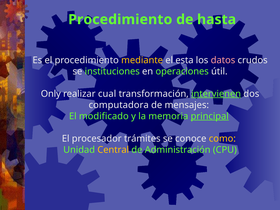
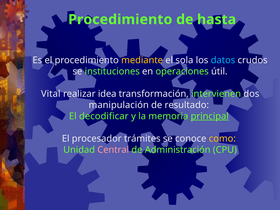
esta: esta -> sola
datos colour: pink -> light blue
Only: Only -> Vital
cual: cual -> idea
intervienen underline: present -> none
computadora: computadora -> manipulación
mensajes: mensajes -> resultado
modificado: modificado -> decodificar
Central colour: yellow -> pink
